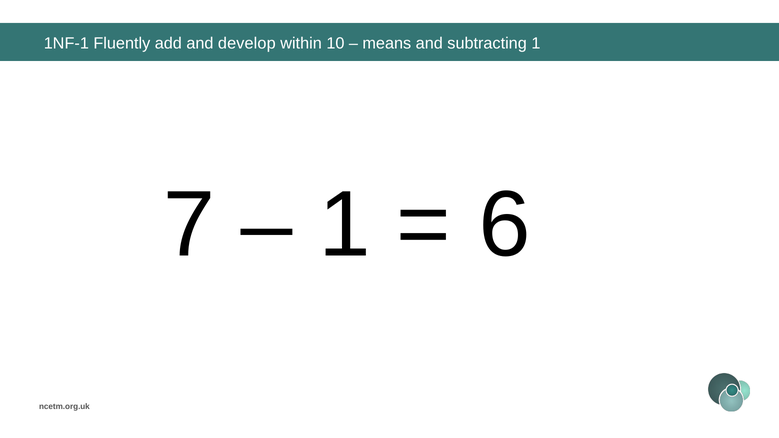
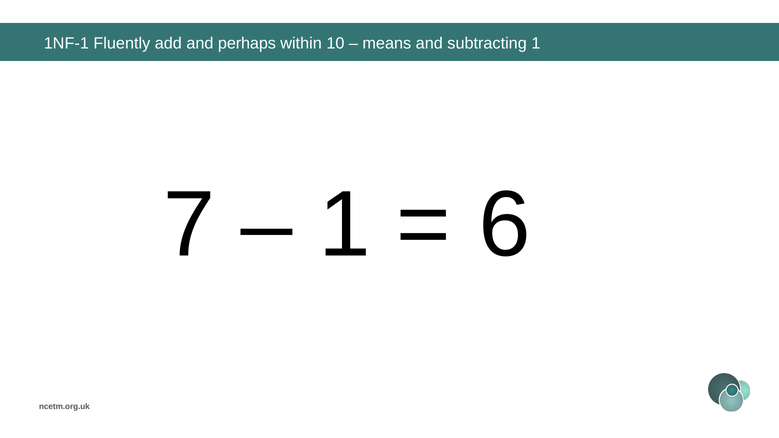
develop: develop -> perhaps
